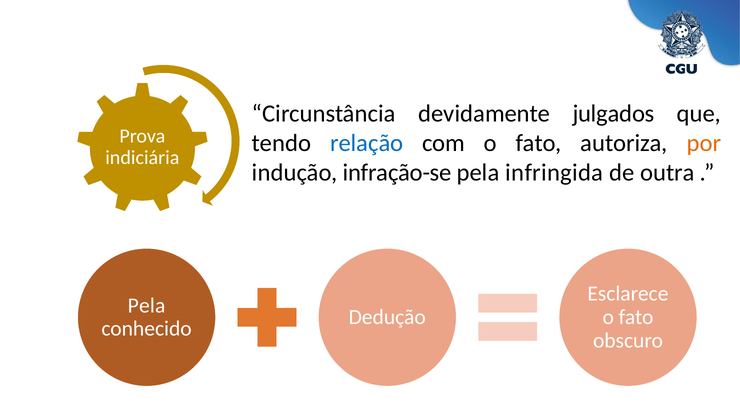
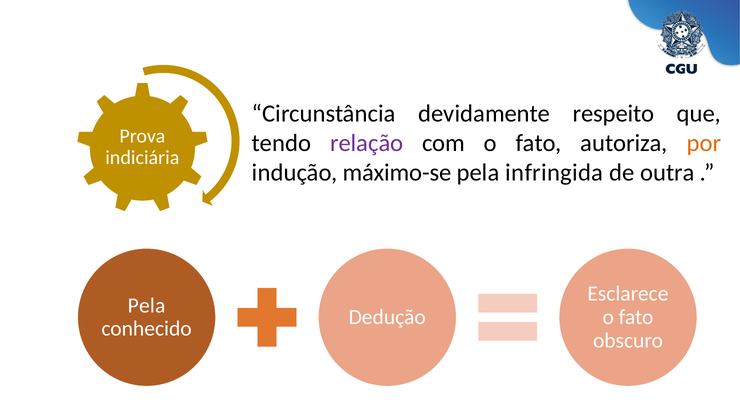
julgados: julgados -> respeito
relação colour: blue -> purple
infração-se: infração-se -> máximo-se
